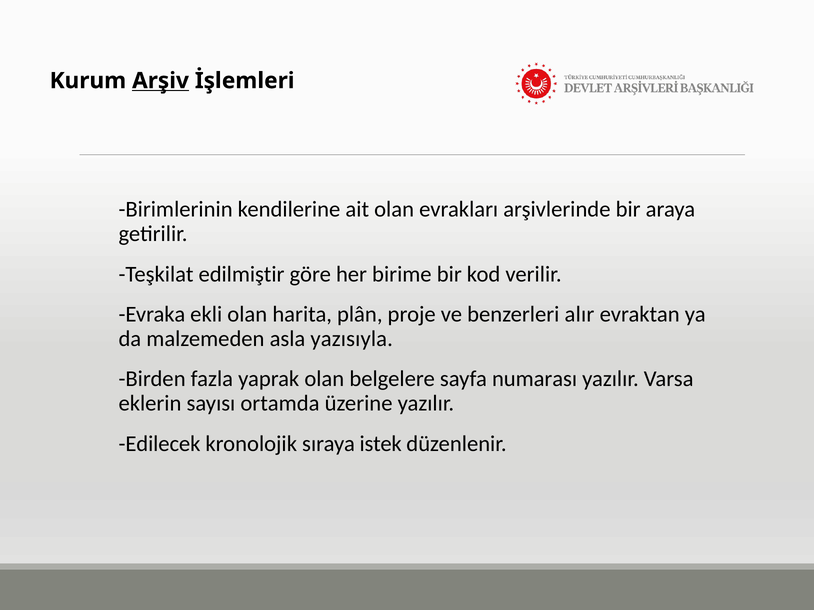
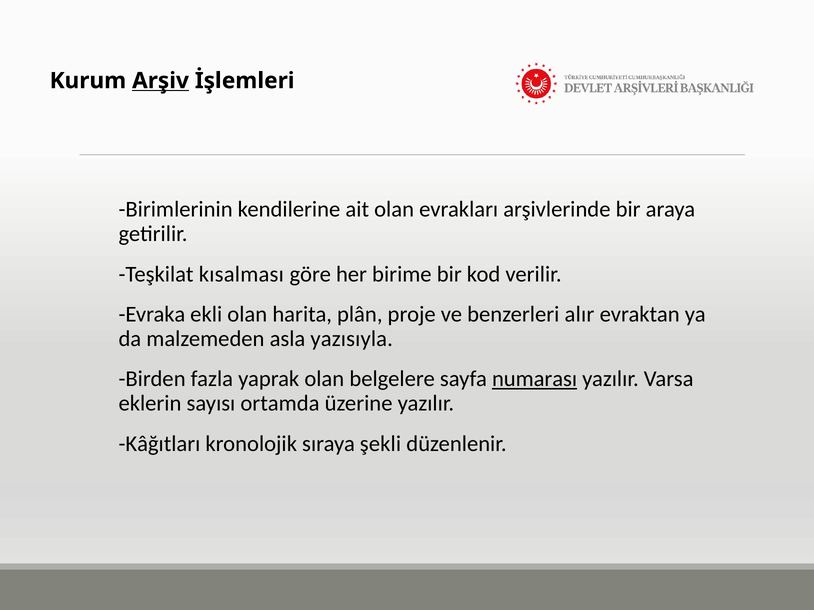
edilmiştir: edilmiştir -> kısalması
numarası underline: none -> present
Edilecek: Edilecek -> Kâğıtları
istek: istek -> şekli
